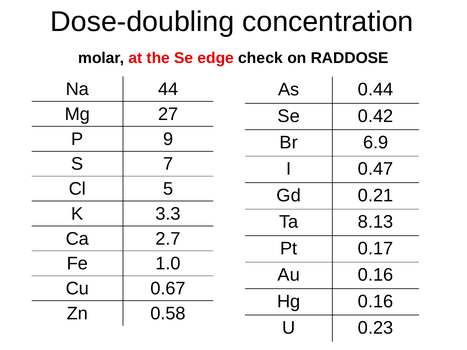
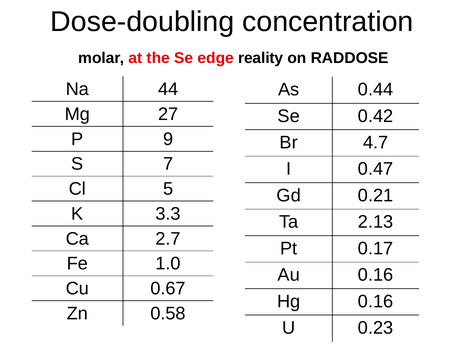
check: check -> reality
6.9: 6.9 -> 4.7
8.13: 8.13 -> 2.13
